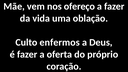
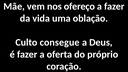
enfermos: enfermos -> consegue
